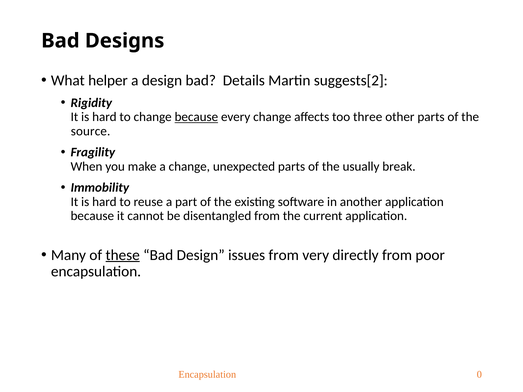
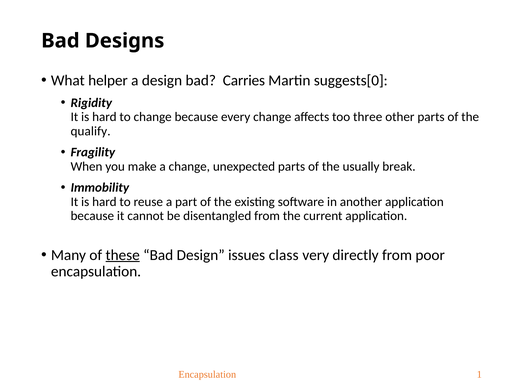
Details: Details -> Carries
suggests[2: suggests[2 -> suggests[0
because at (196, 117) underline: present -> none
source: source -> qualify
issues from: from -> class
0: 0 -> 1
